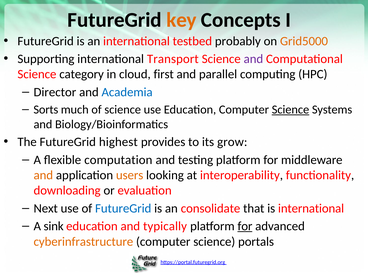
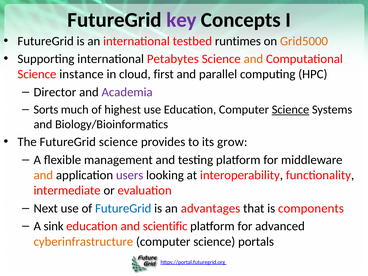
key colour: orange -> purple
probably: probably -> runtimes
Transport: Transport -> Petabytes
and at (253, 59) colour: purple -> orange
category: category -> instance
Academia colour: blue -> purple
of science: science -> highest
FutureGrid highest: highest -> science
computation: computation -> management
users colour: orange -> purple
downloading: downloading -> intermediate
consolidate: consolidate -> advantages
is international: international -> components
typically: typically -> scientific
for at (245, 226) underline: present -> none
